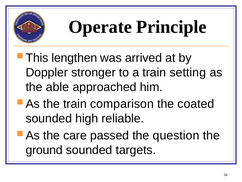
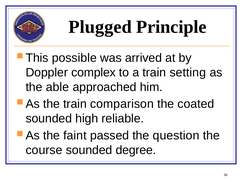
Operate: Operate -> Plugged
lengthen: lengthen -> possible
stronger: stronger -> complex
care: care -> faint
ground: ground -> course
targets: targets -> degree
